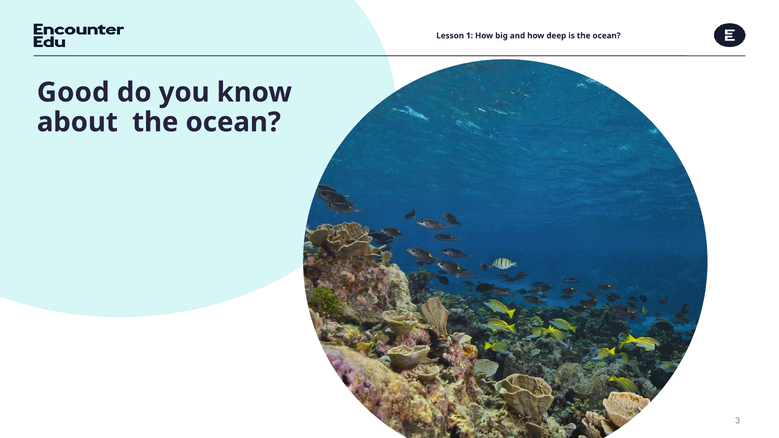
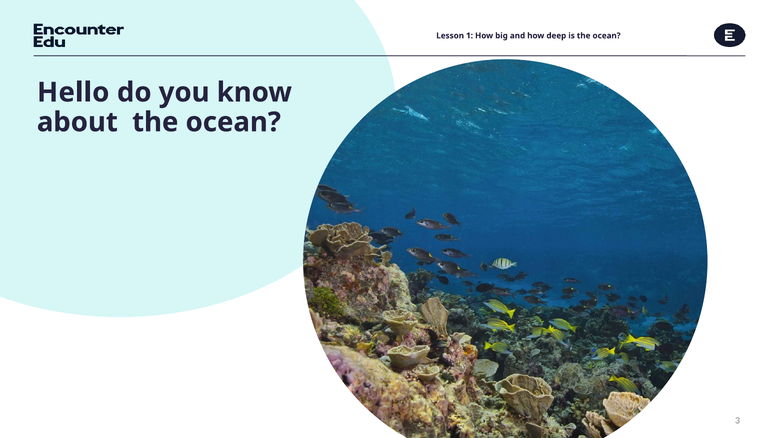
Good: Good -> Hello
